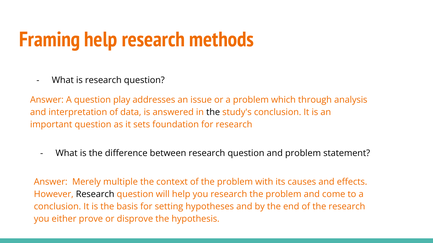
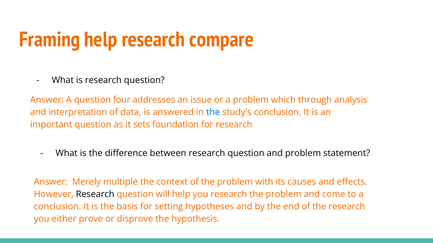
methods: methods -> compare
play: play -> four
the at (213, 113) colour: black -> blue
